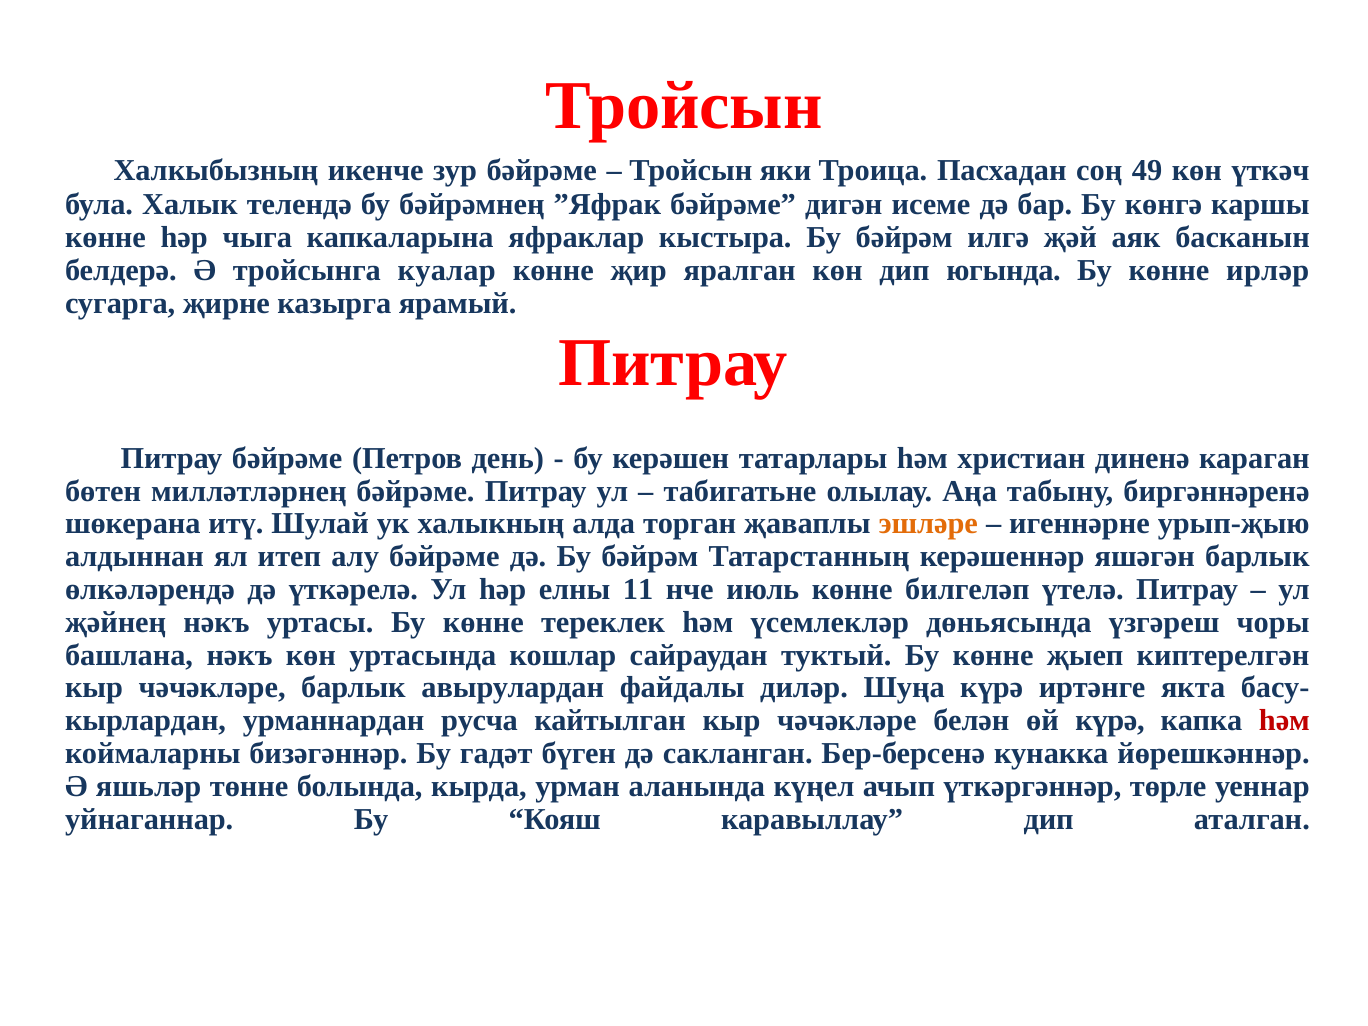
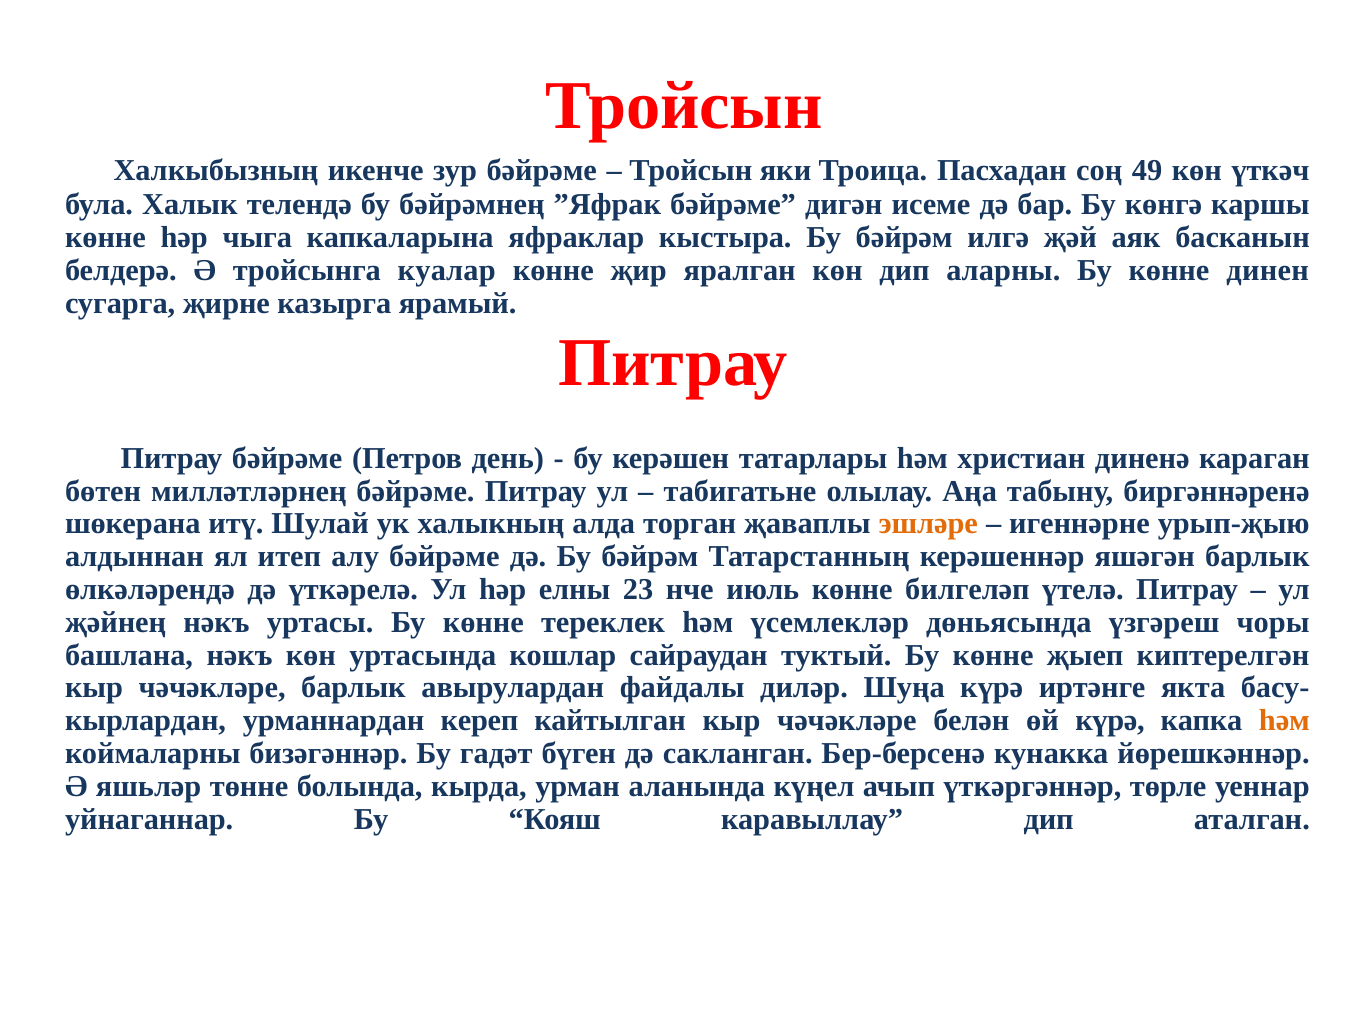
югында: югында -> аларны
ирләр: ирләр -> динен
11: 11 -> 23
русча: русча -> кереп
һәм at (1284, 721) colour: red -> orange
